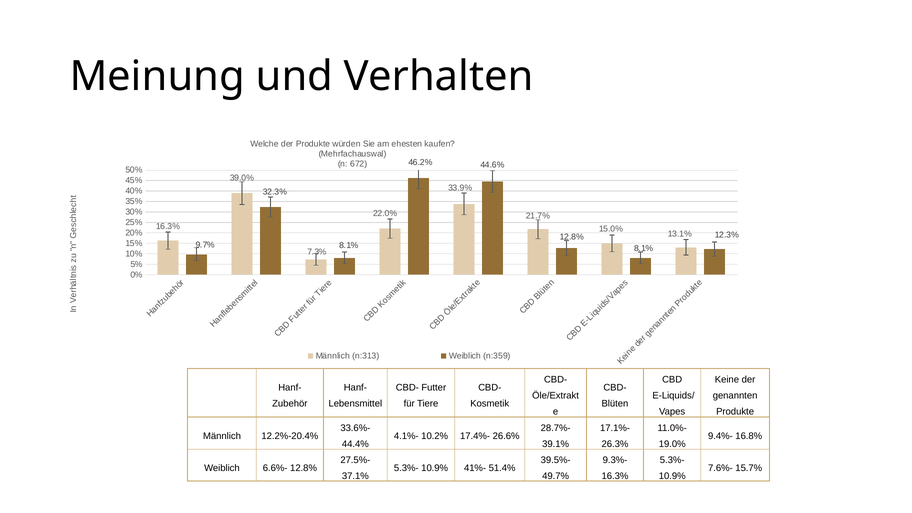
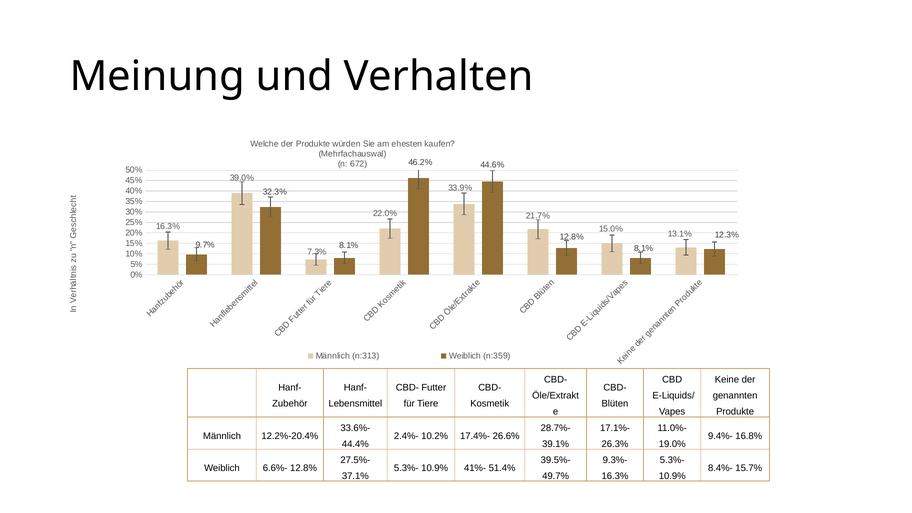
4.1%-: 4.1%- -> 2.4%-
7.6%-: 7.6%- -> 8.4%-
